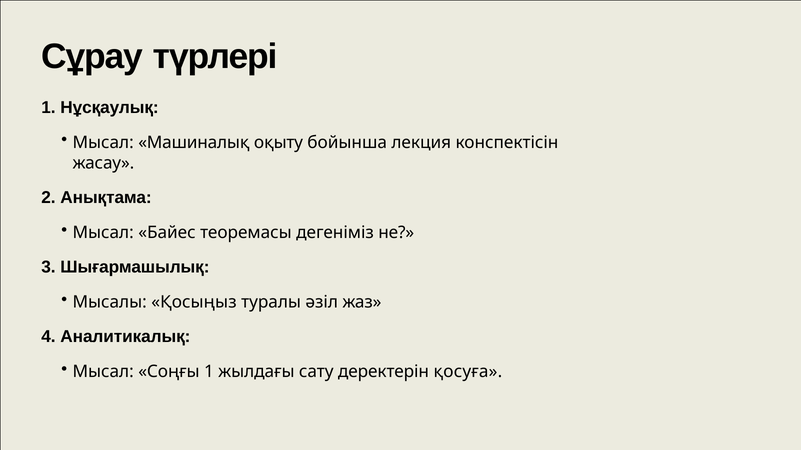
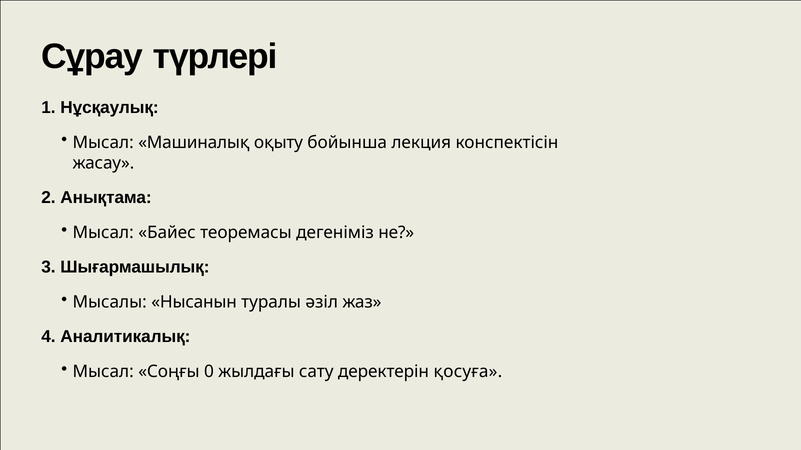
Қосыңыз: Қосыңыз -> Нысанын
Соңғы 1: 1 -> 0
